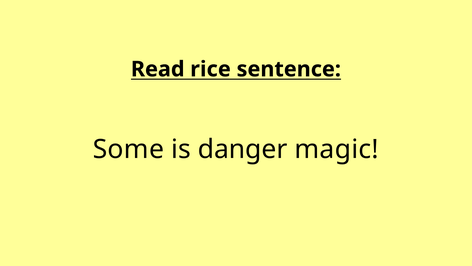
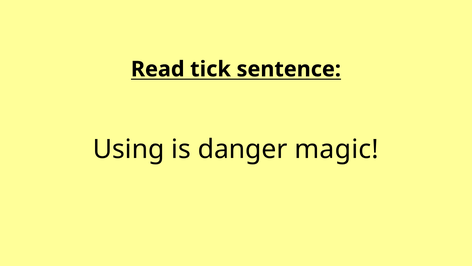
rice: rice -> tick
Some: Some -> Using
